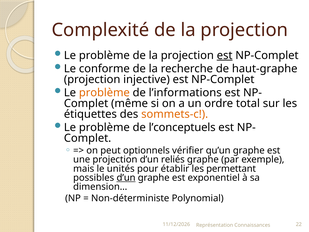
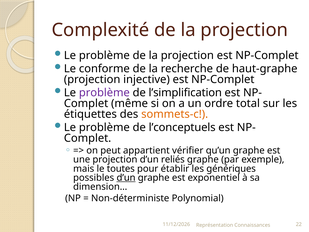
est at (225, 55) underline: present -> none
problème at (104, 93) colour: orange -> purple
l’informations: l’informations -> l’simplification
optionnels: optionnels -> appartient
unités: unités -> toutes
permettant: permettant -> génériques
